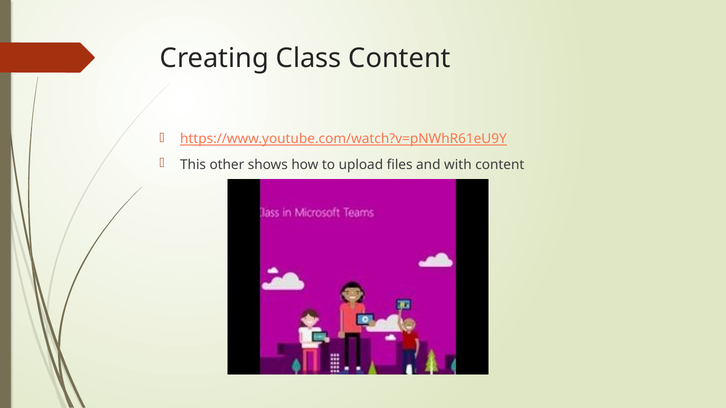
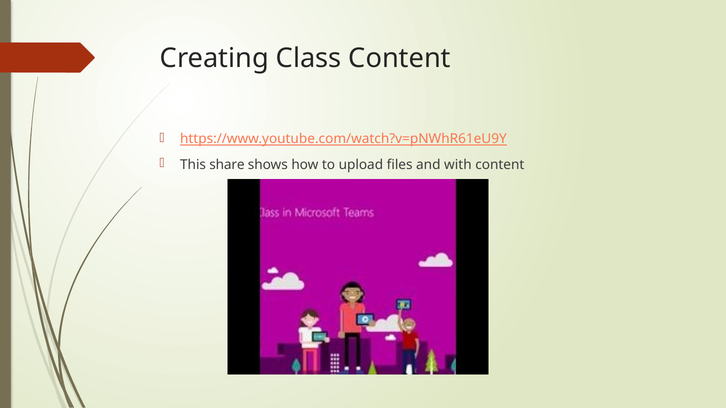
other: other -> share
